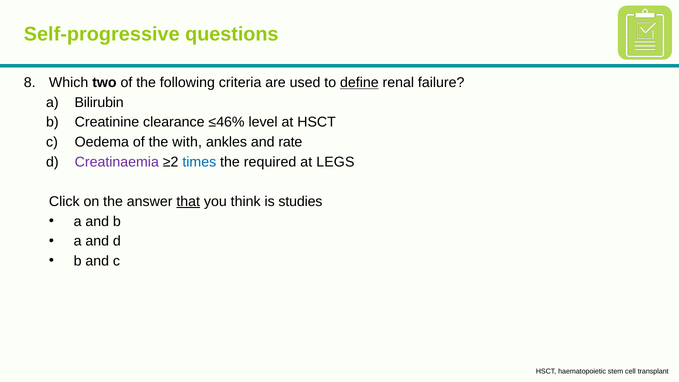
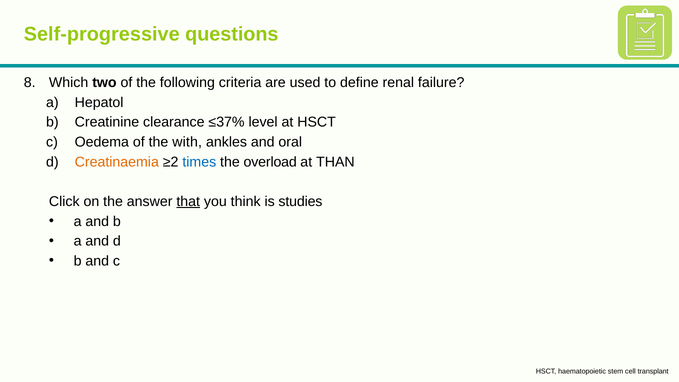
define underline: present -> none
Bilirubin: Bilirubin -> Hepatol
≤46%: ≤46% -> ≤37%
rate: rate -> oral
Creatinaemia colour: purple -> orange
required: required -> overload
LEGS: LEGS -> THAN
